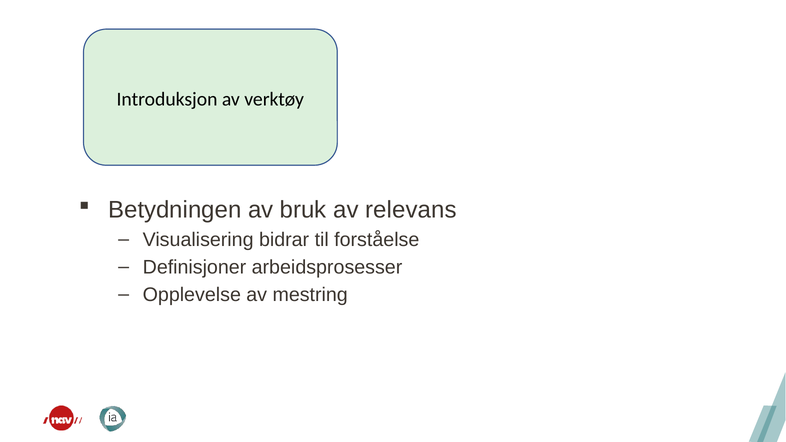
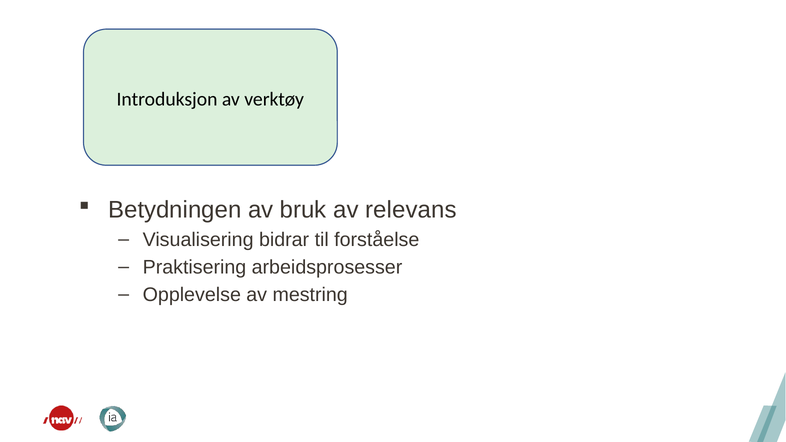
Definisjoner: Definisjoner -> Praktisering
